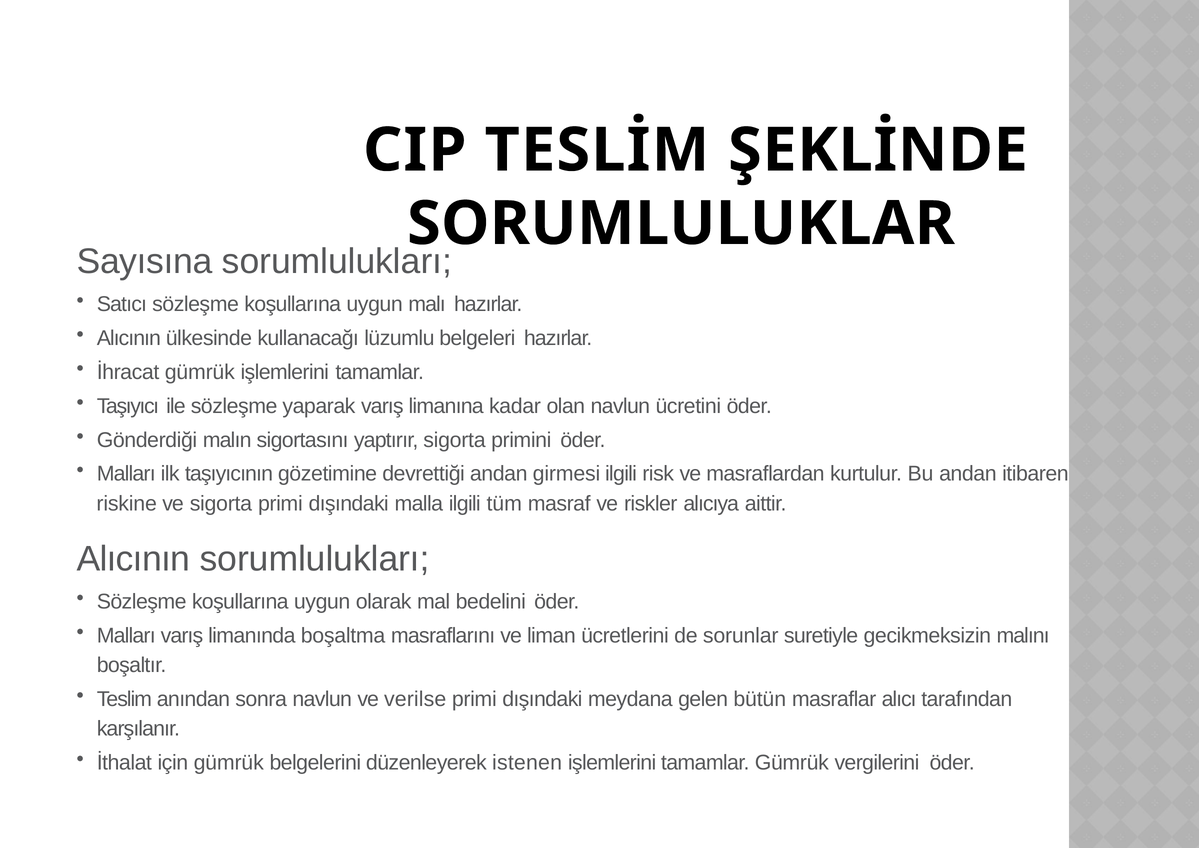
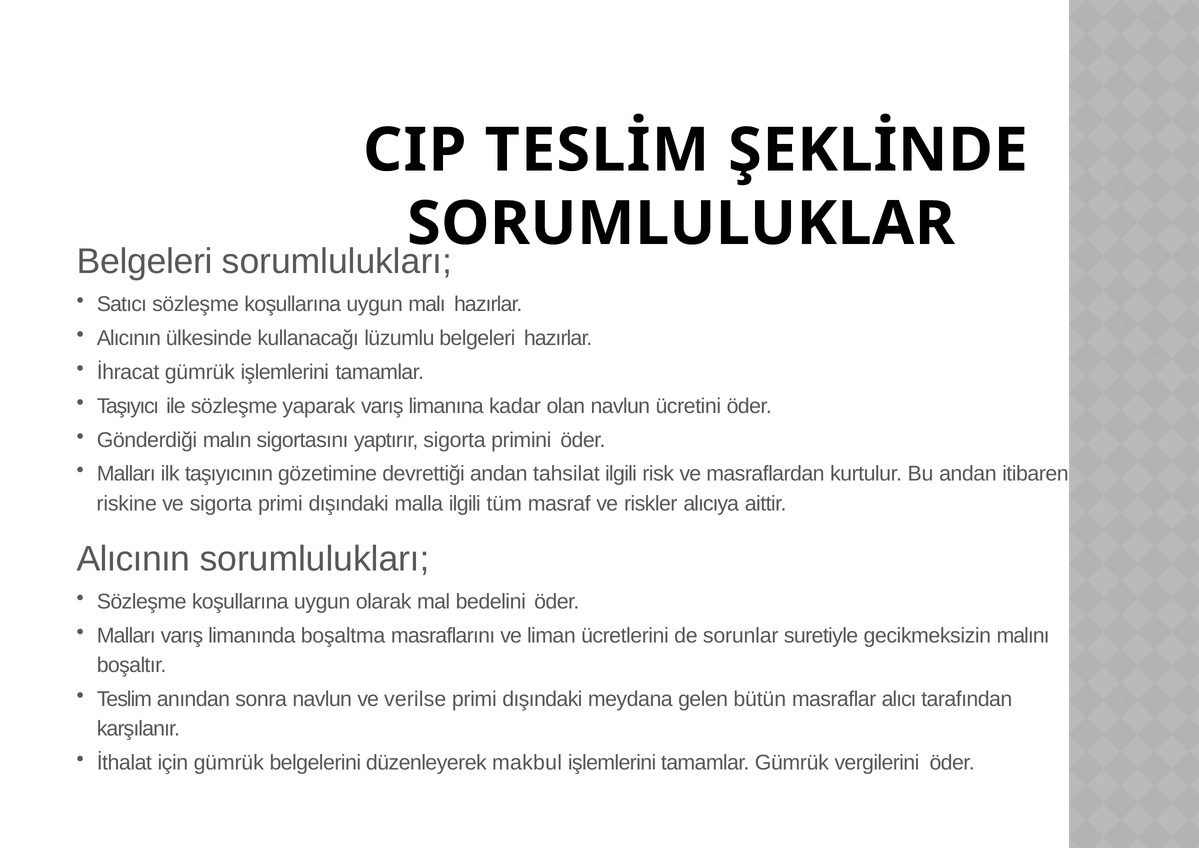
Sayısına at (145, 261): Sayısına -> Belgeleri
girmesi: girmesi -> tahsilat
istenen: istenen -> makbul
